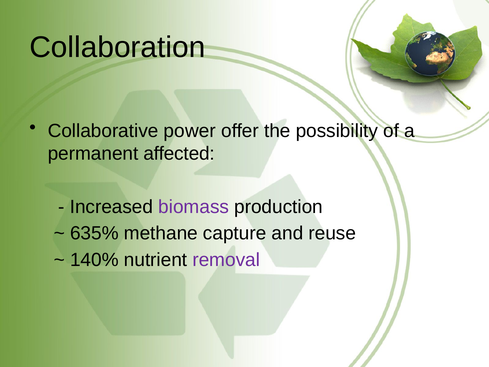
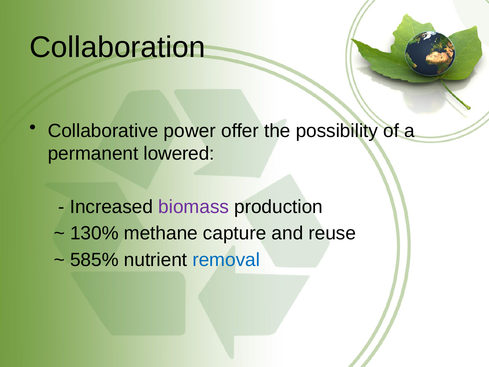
affected: affected -> lowered
635%: 635% -> 130%
140%: 140% -> 585%
removal colour: purple -> blue
